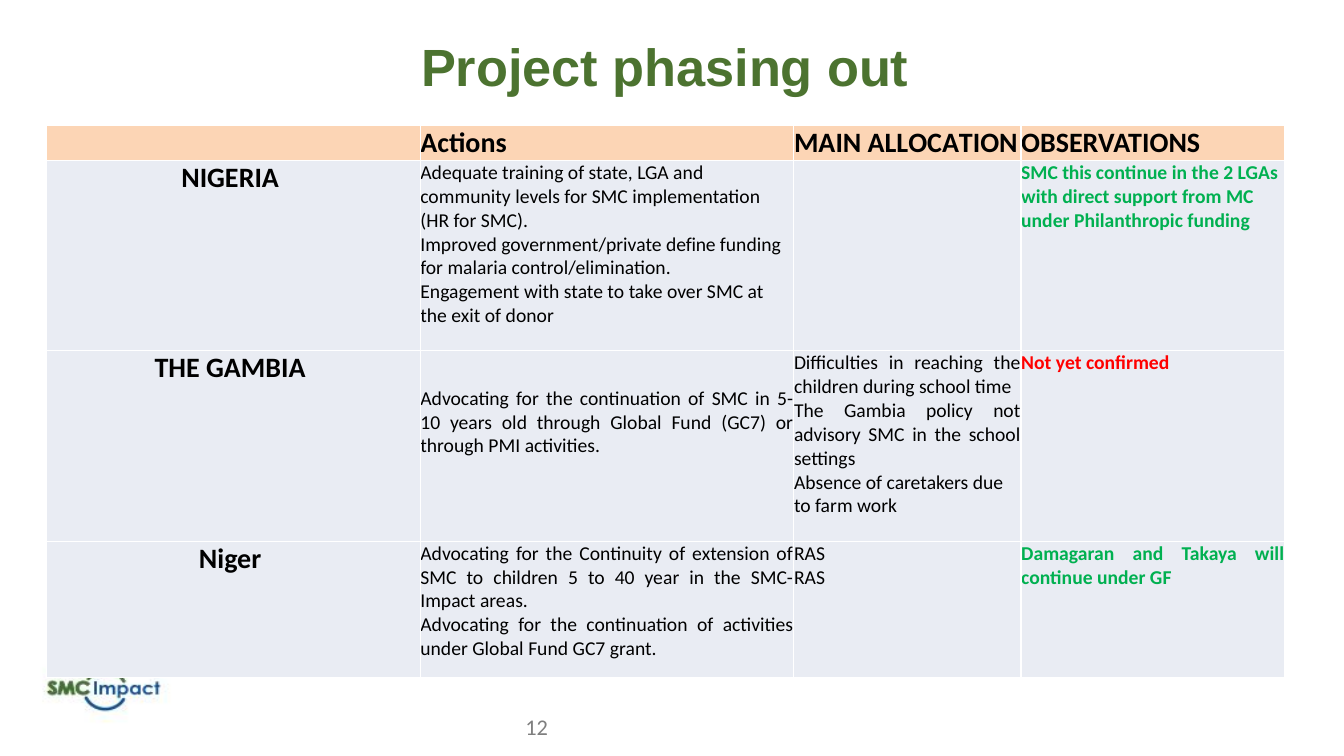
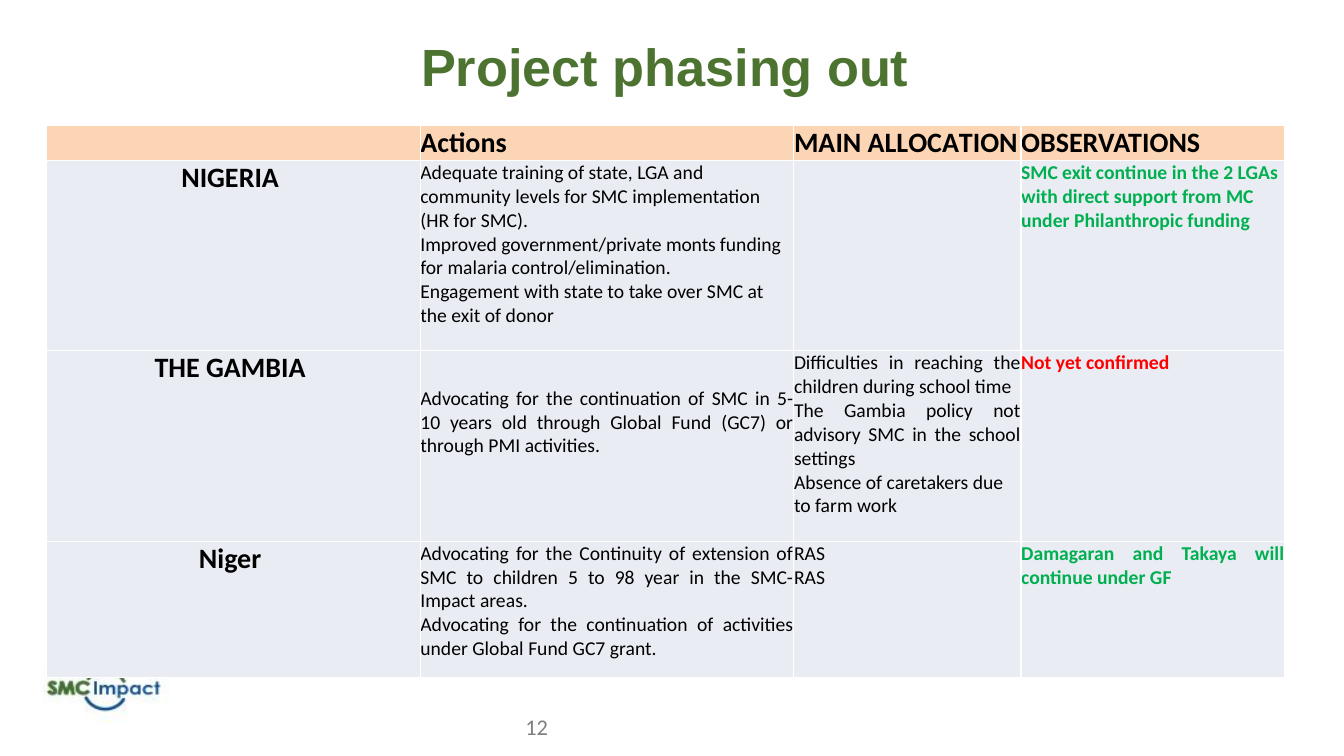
SMC this: this -> exit
define: define -> monts
40: 40 -> 98
